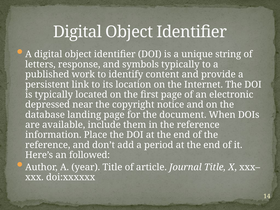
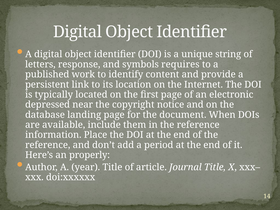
symbols typically: typically -> requires
followed: followed -> properly
